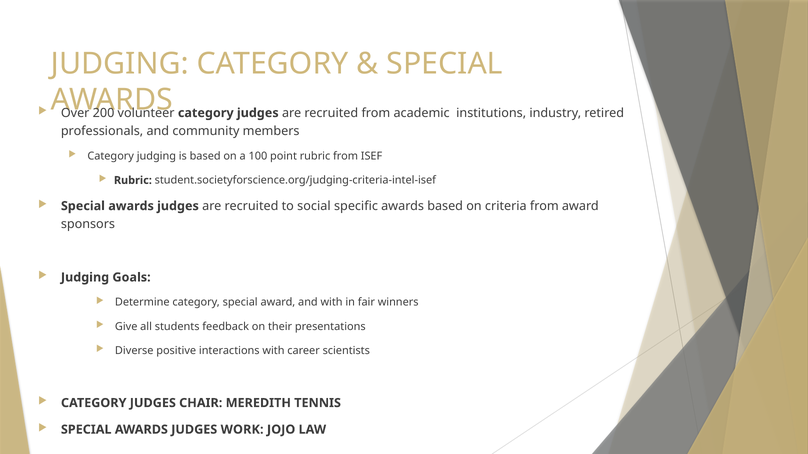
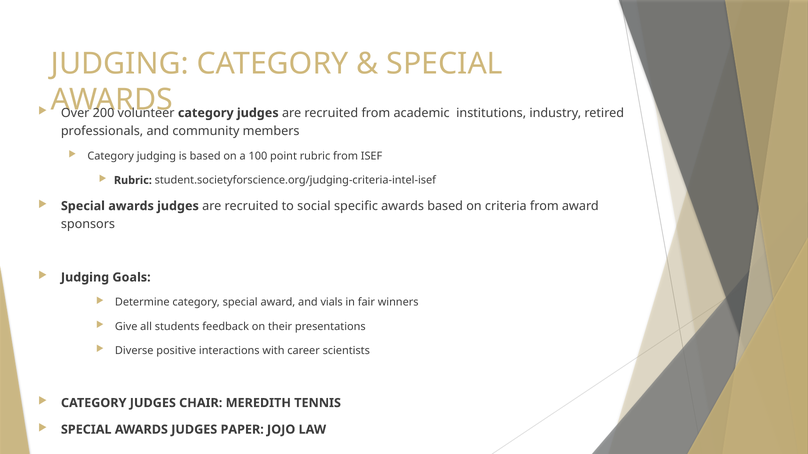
and with: with -> vials
WORK: WORK -> PAPER
